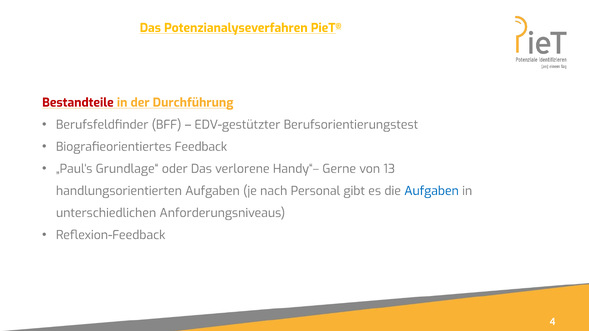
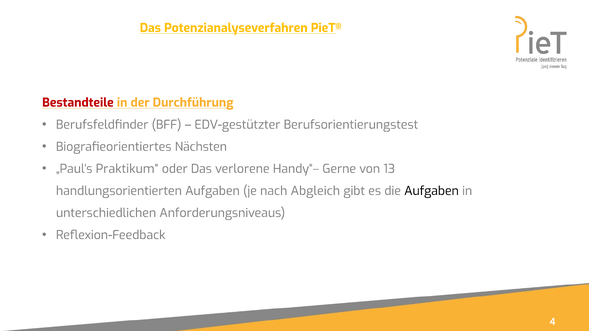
Feedback: Feedback -> Nächsten
Grundlage“: Grundlage“ -> Praktikum“
Personal: Personal -> Abgleich
Aufgaben at (432, 191) colour: blue -> black
